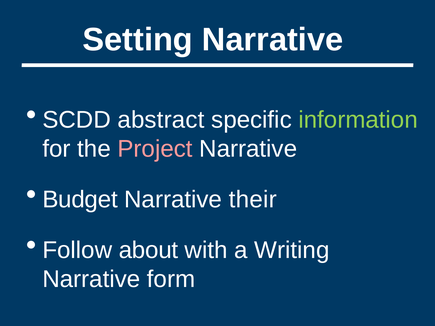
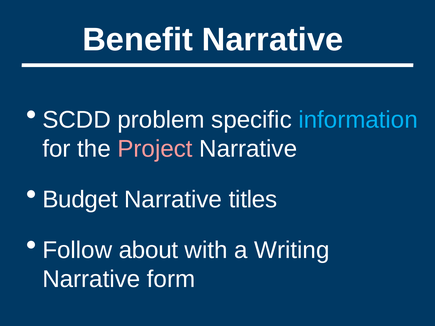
Setting: Setting -> Benefit
abstract: abstract -> problem
information colour: light green -> light blue
their: their -> titles
